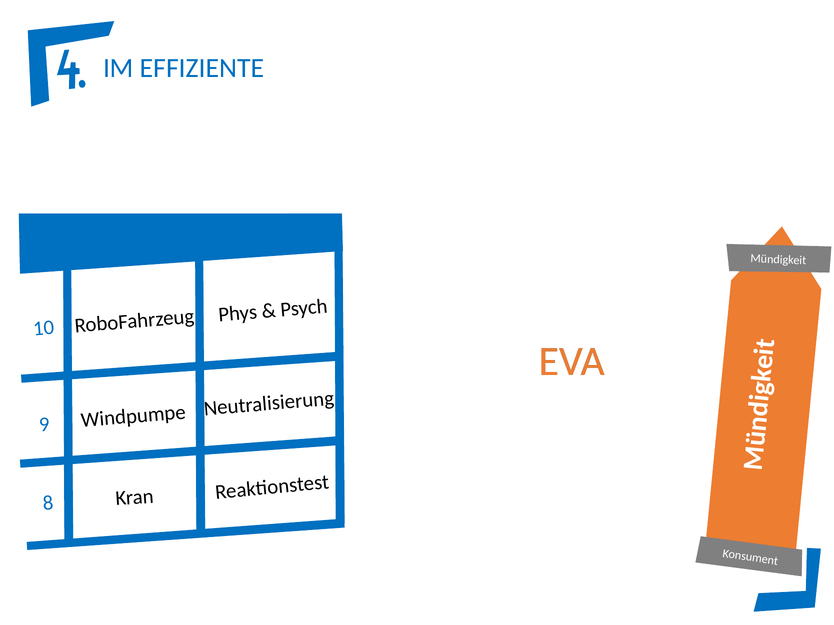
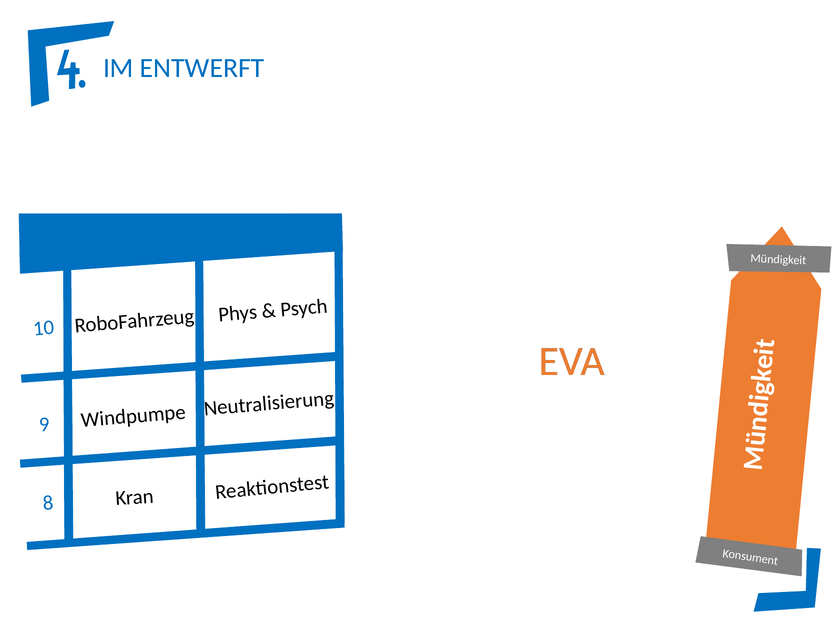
EFFIZIENTE: EFFIZIENTE -> ENTWERFT
